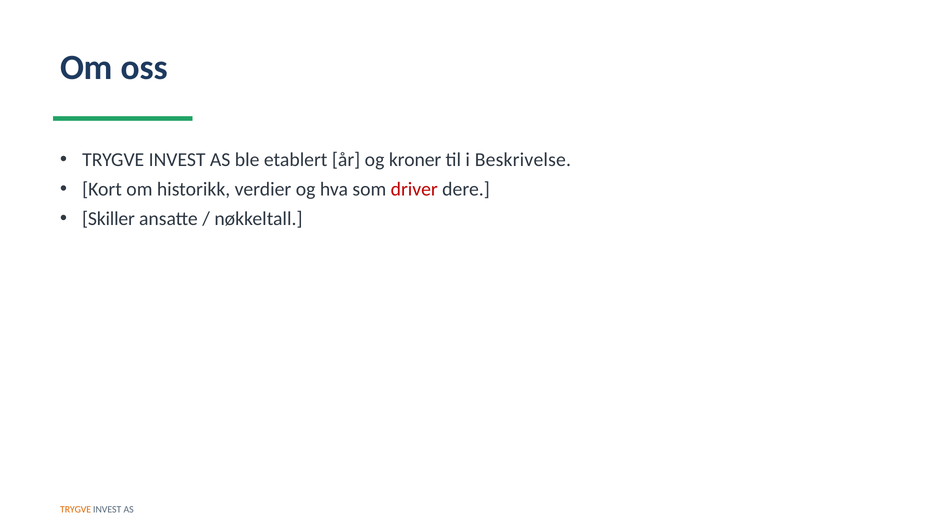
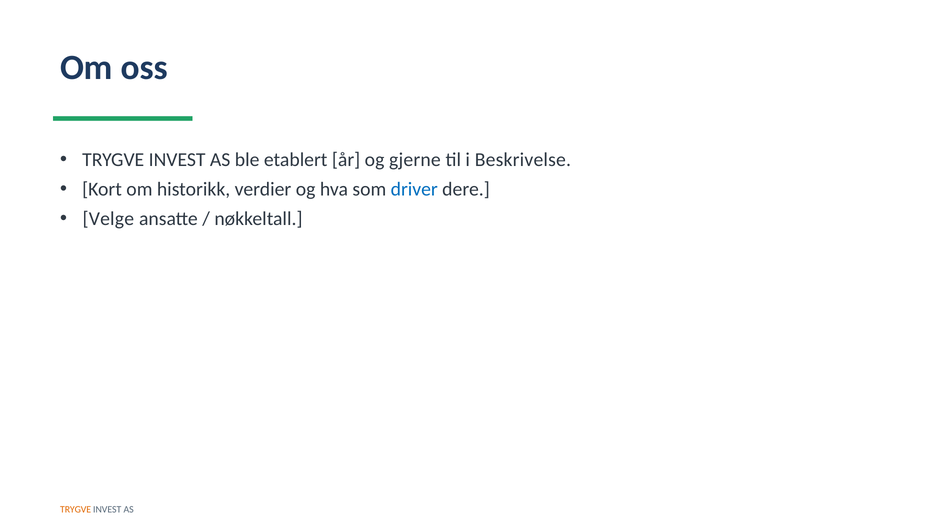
kroner: kroner -> gjerne
driver colour: red -> blue
Skiller: Skiller -> Velge
